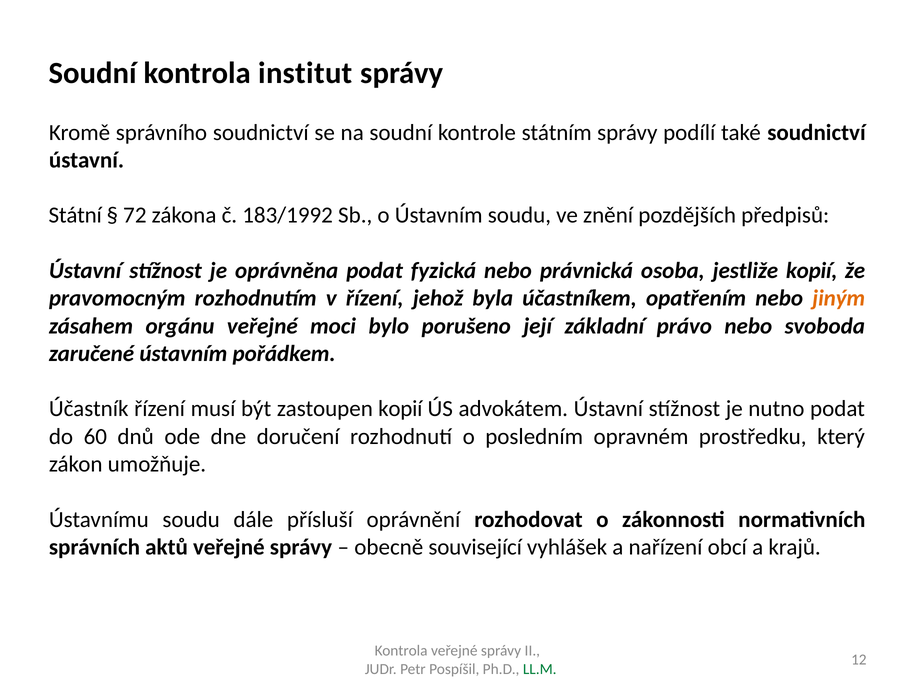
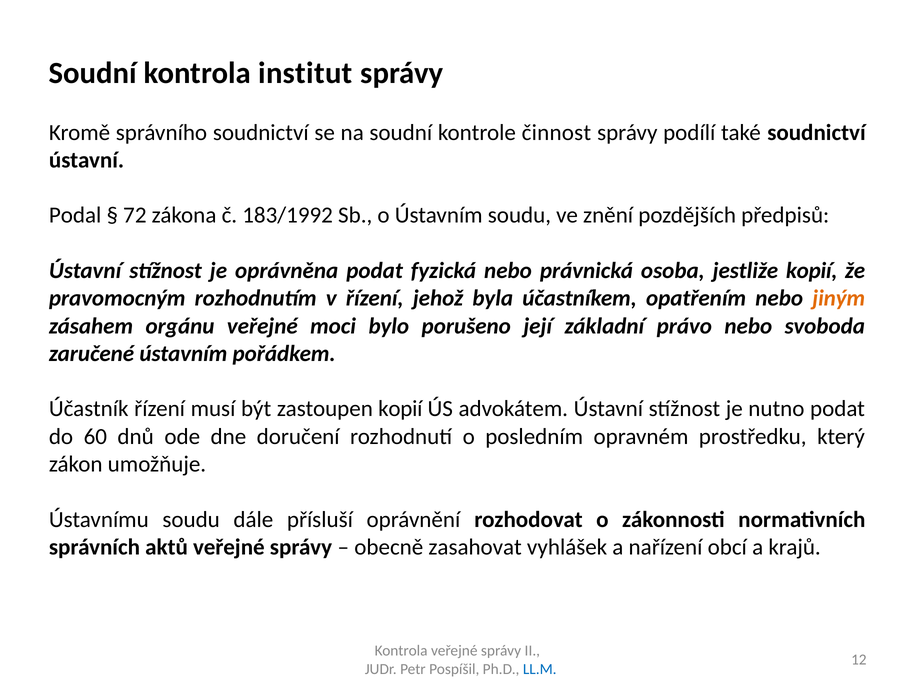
státním: státním -> činnost
Státní: Státní -> Podal
související: související -> zasahovat
LL.M colour: green -> blue
